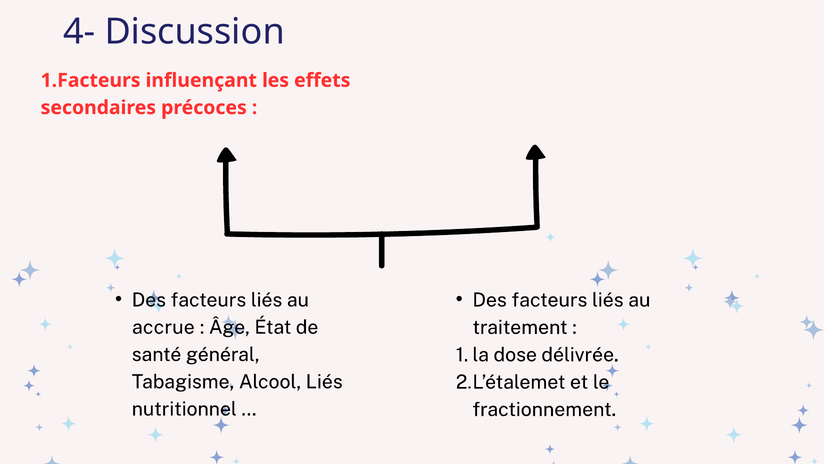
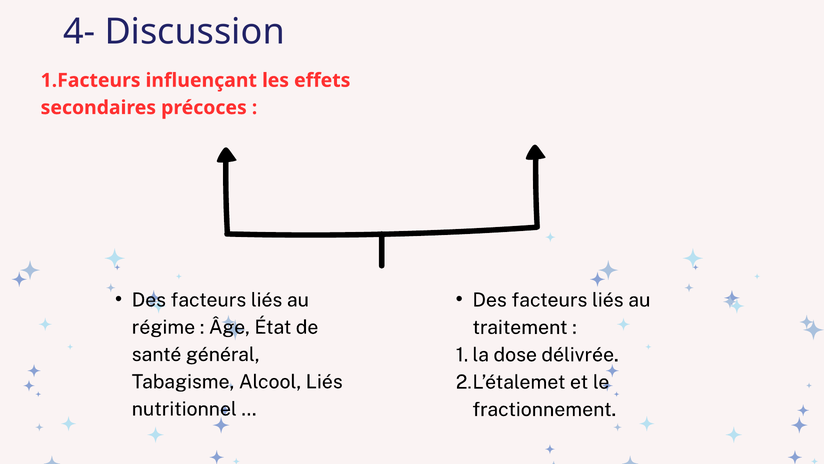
accrue: accrue -> régime
